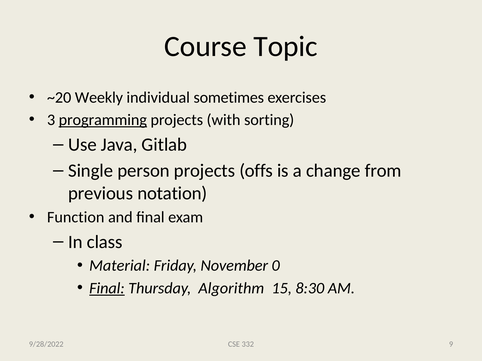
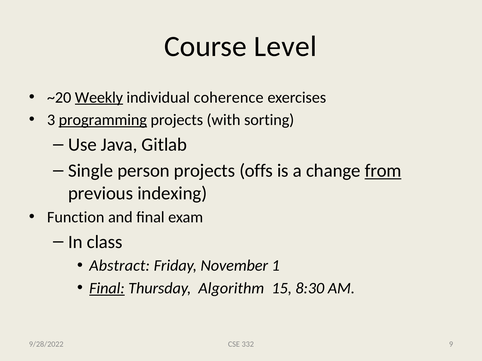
Topic: Topic -> Level
Weekly underline: none -> present
sometimes: sometimes -> coherence
from underline: none -> present
notation: notation -> indexing
Material: Material -> Abstract
0: 0 -> 1
